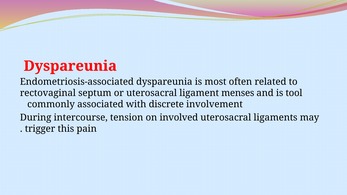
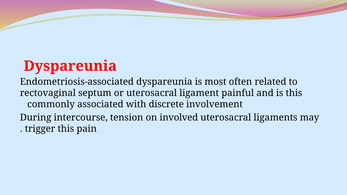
menses: menses -> painful
is tool: tool -> this
